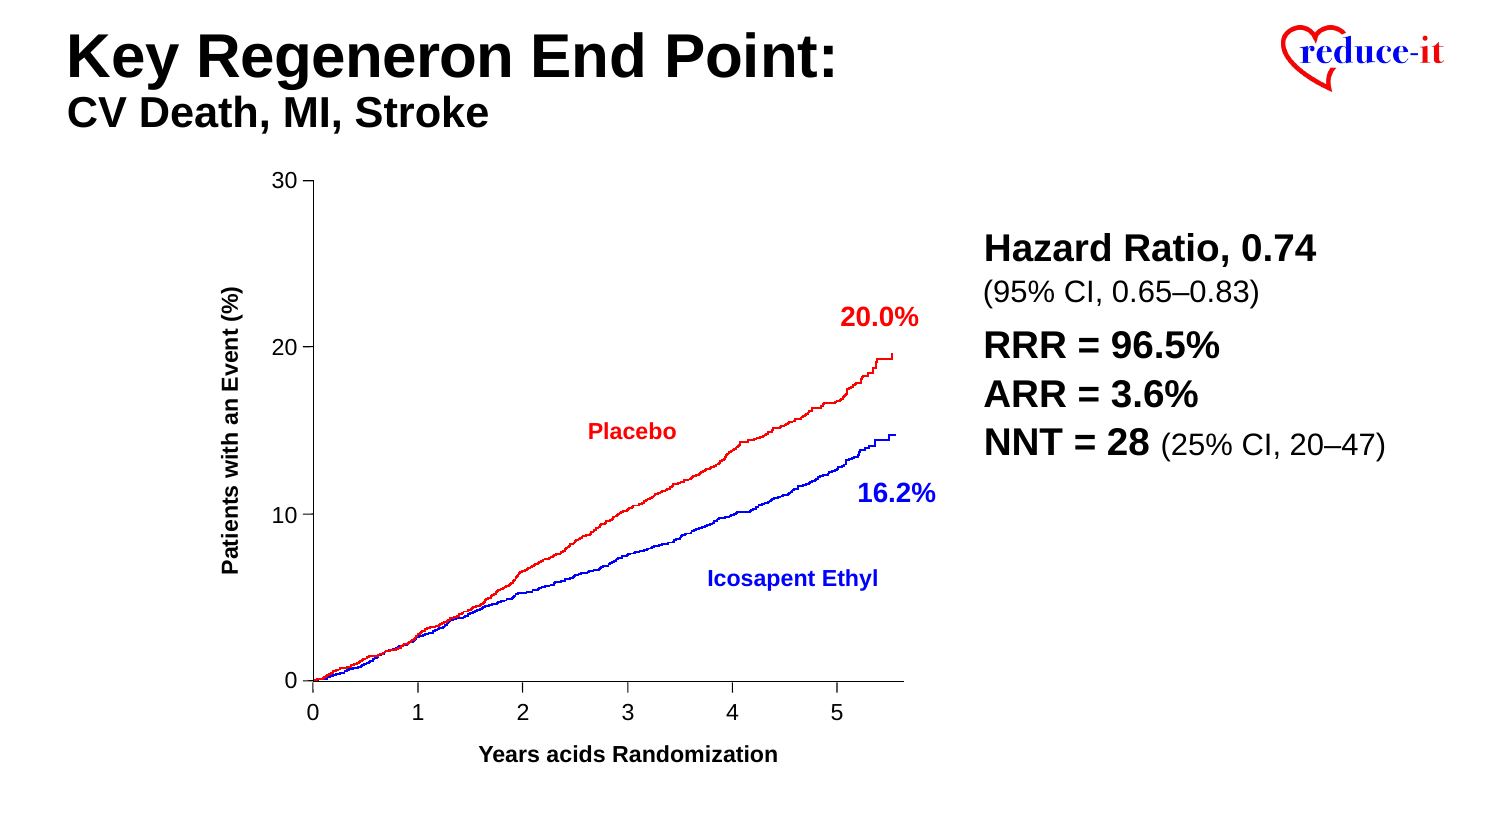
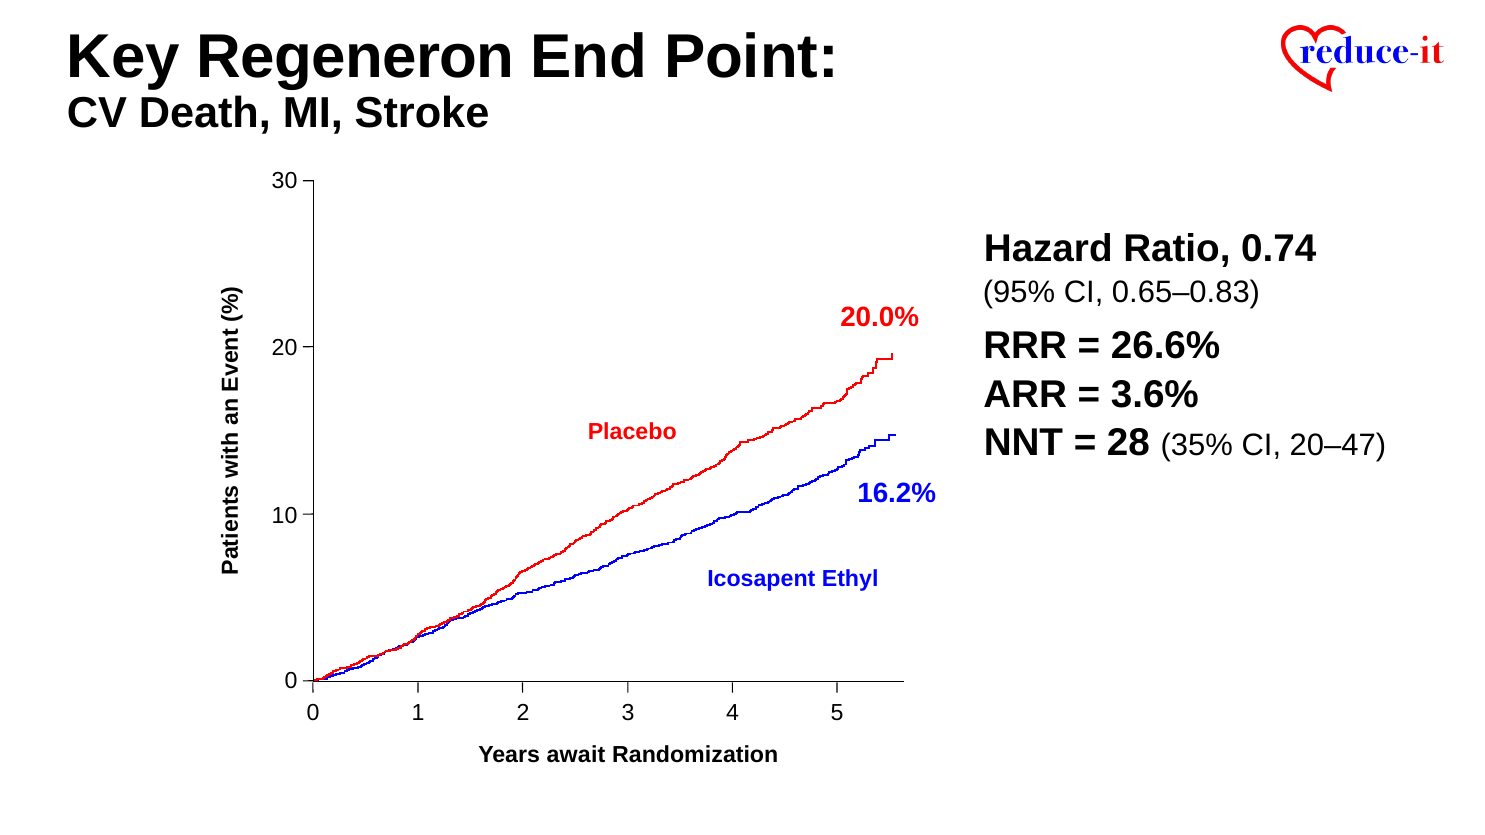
96.5%: 96.5% -> 26.6%
25%: 25% -> 35%
acids: acids -> await
